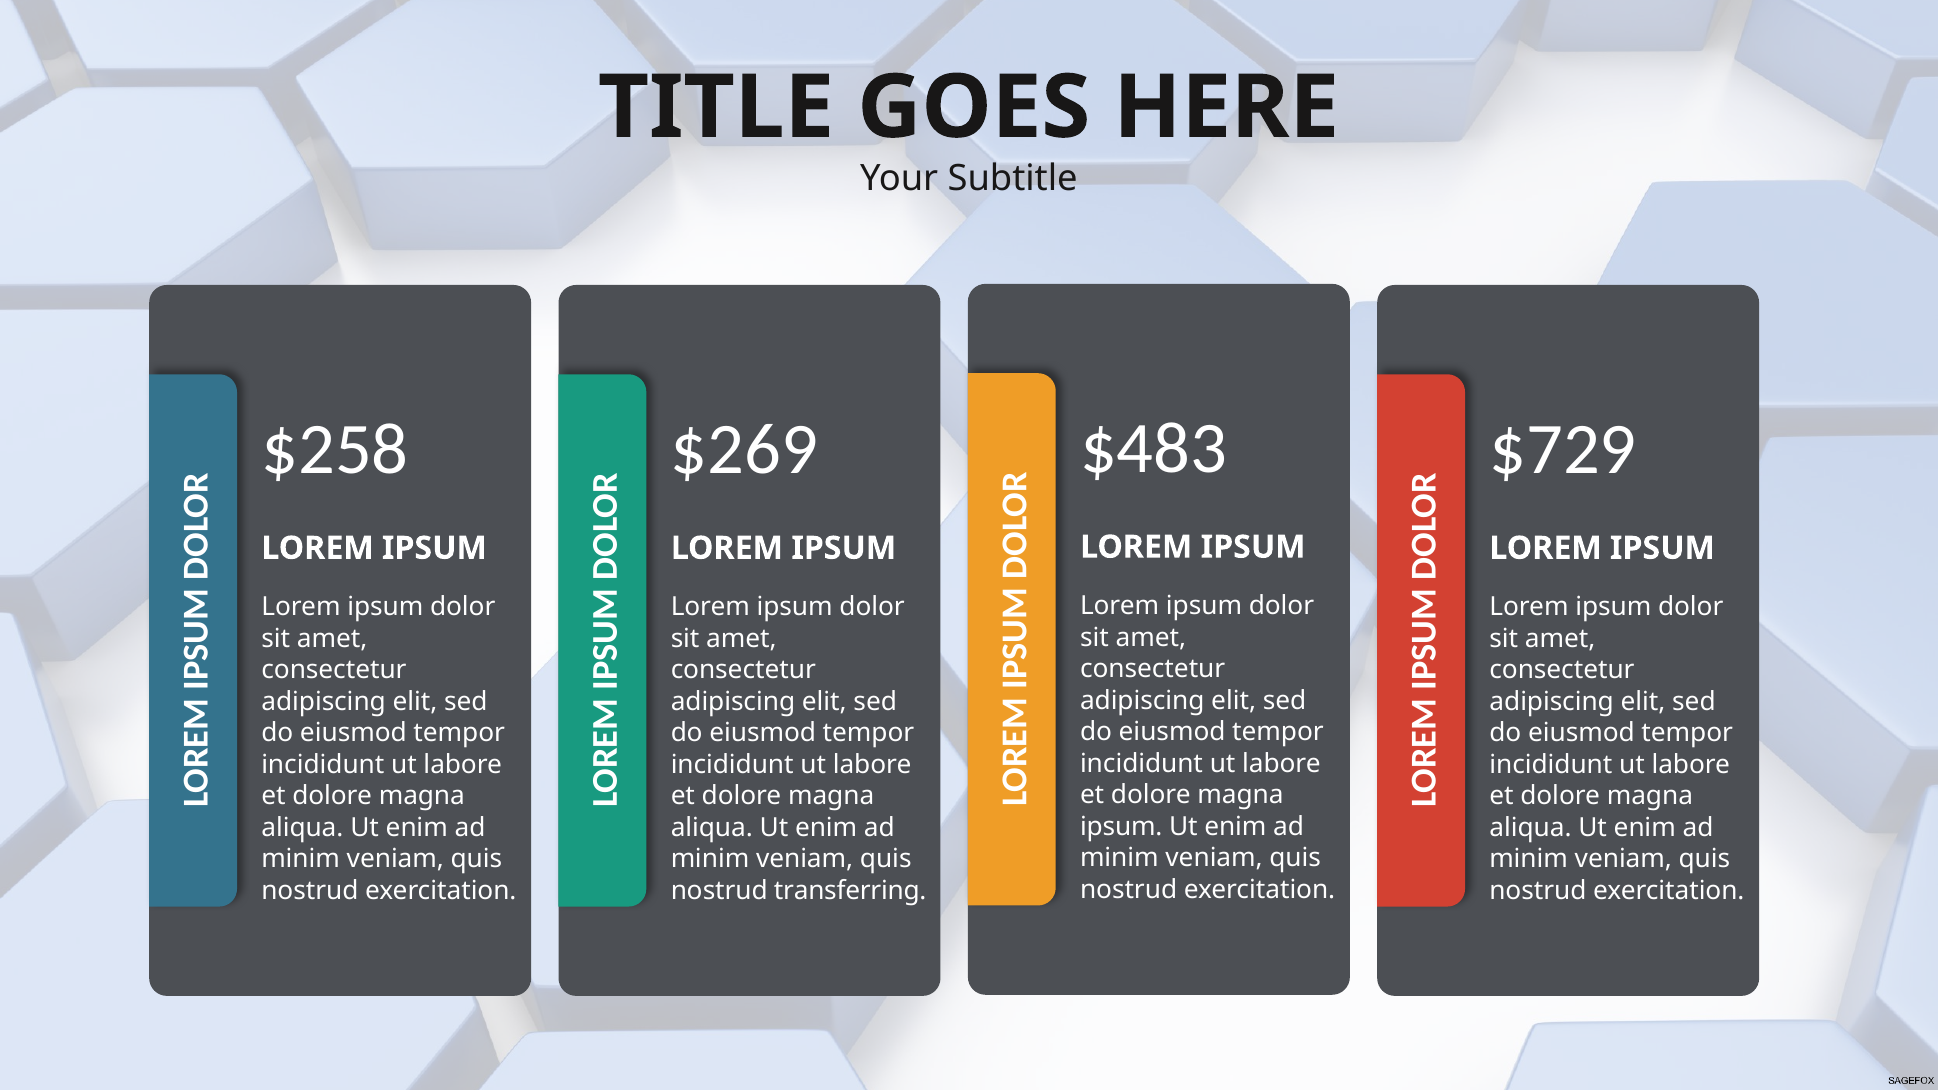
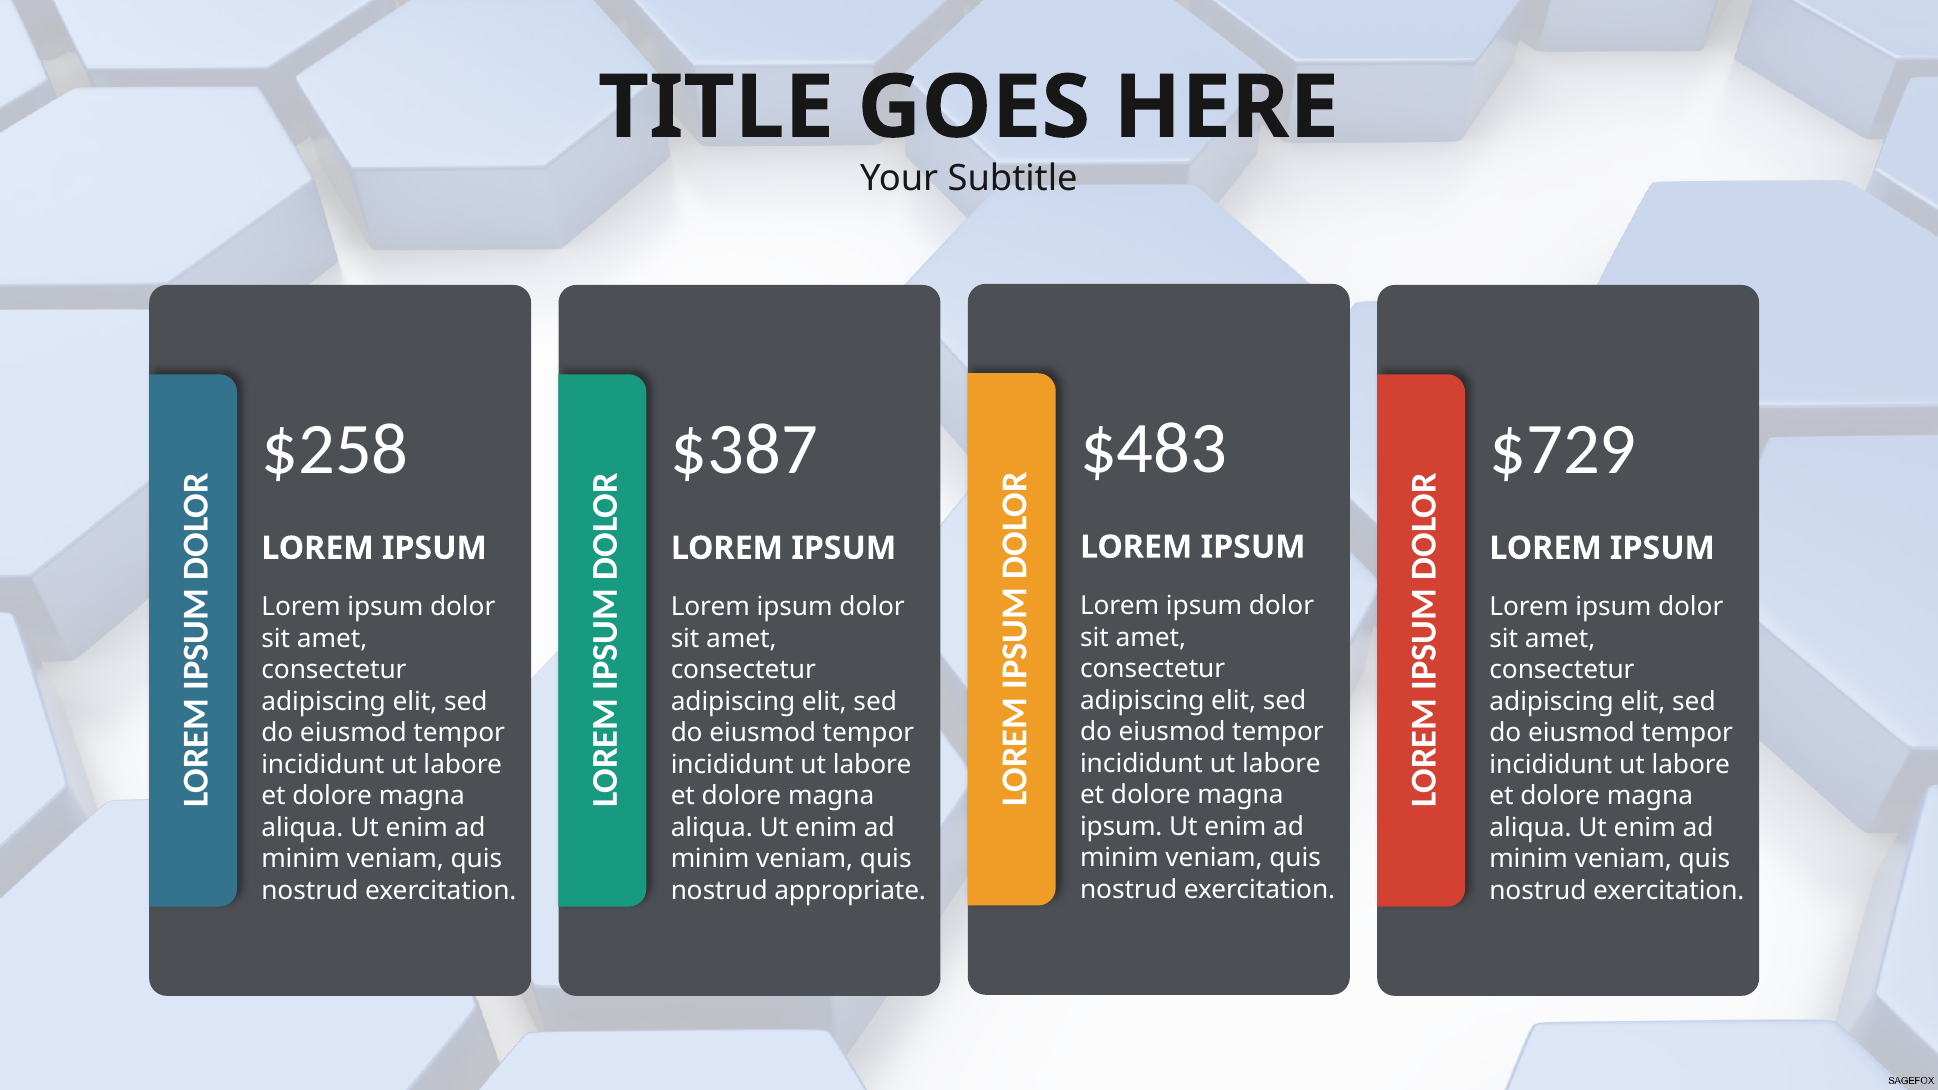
$269: $269 -> $387
transferring: transferring -> appropriate
